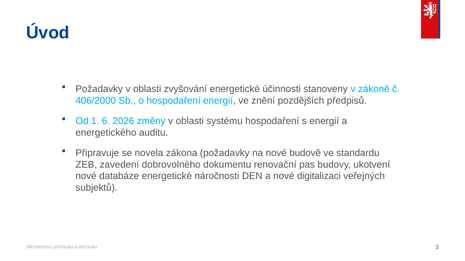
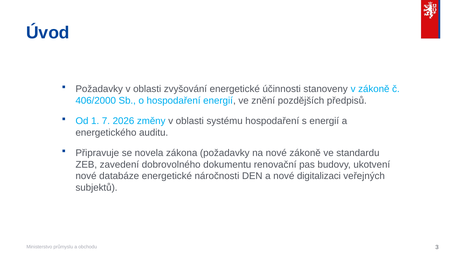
6: 6 -> 7
nové budově: budově -> zákoně
